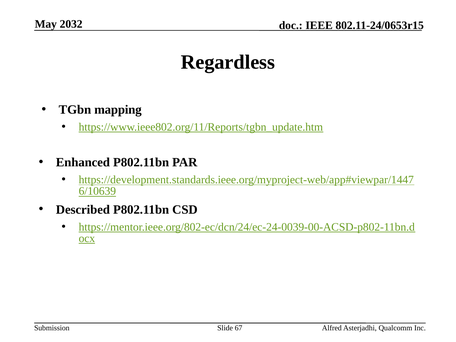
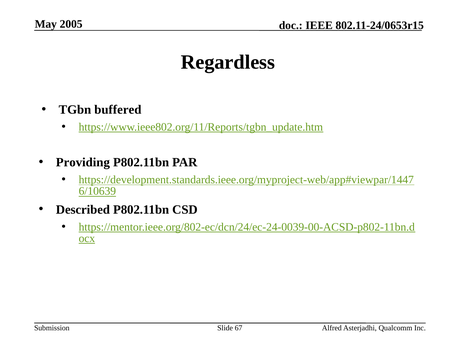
2032: 2032 -> 2005
mapping: mapping -> buffered
Enhanced: Enhanced -> Providing
